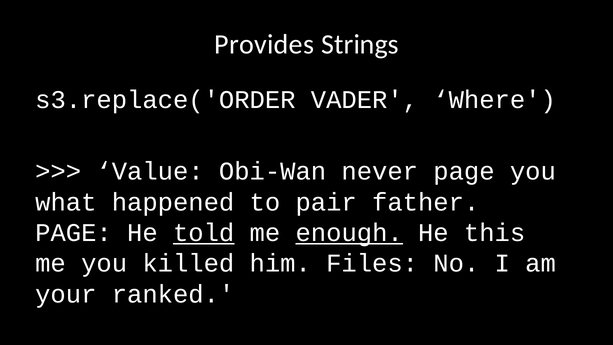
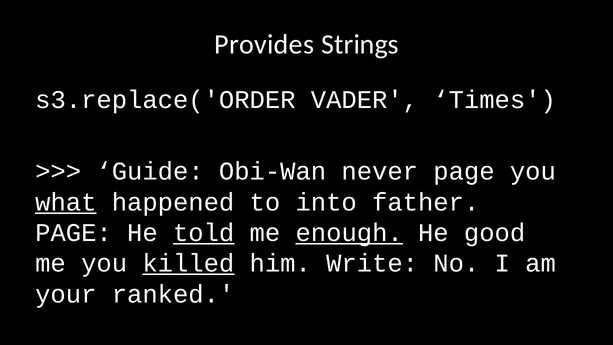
Where: Where -> Times
Value: Value -> Guide
what underline: none -> present
pair: pair -> into
this: this -> good
killed underline: none -> present
Files: Files -> Write
